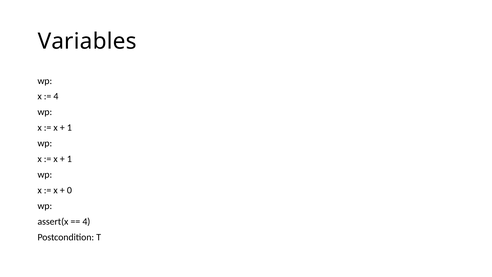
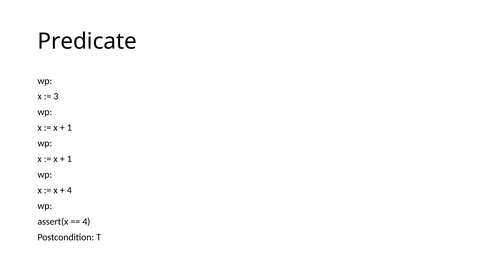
Variables: Variables -> Predicate
4 at (56, 96): 4 -> 3
0 at (69, 190): 0 -> 4
